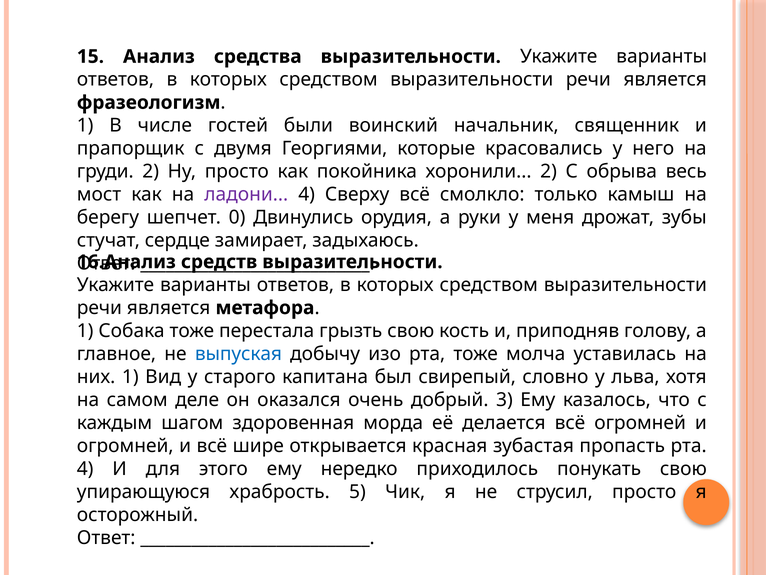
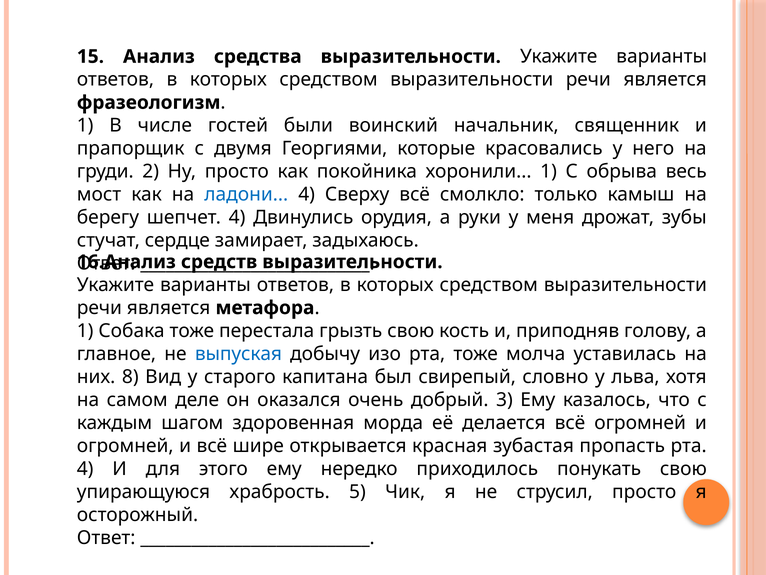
хоронили 2: 2 -> 1
ладони colour: purple -> blue
шепчет 0: 0 -> 4
них 1: 1 -> 8
